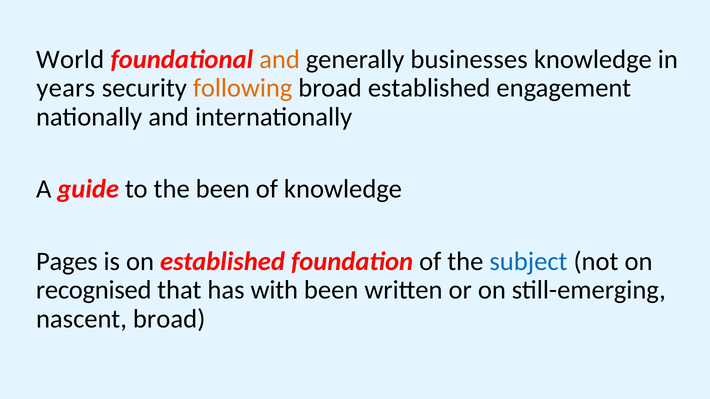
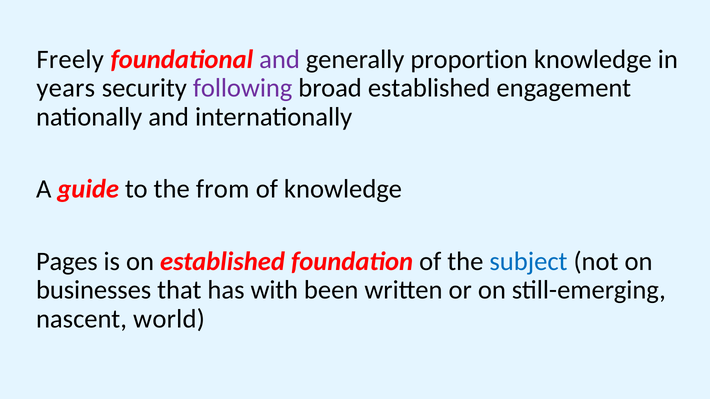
World: World -> Freely
and at (280, 59) colour: orange -> purple
businesses: businesses -> proportion
following colour: orange -> purple
the been: been -> from
recognised: recognised -> businesses
nascent broad: broad -> world
